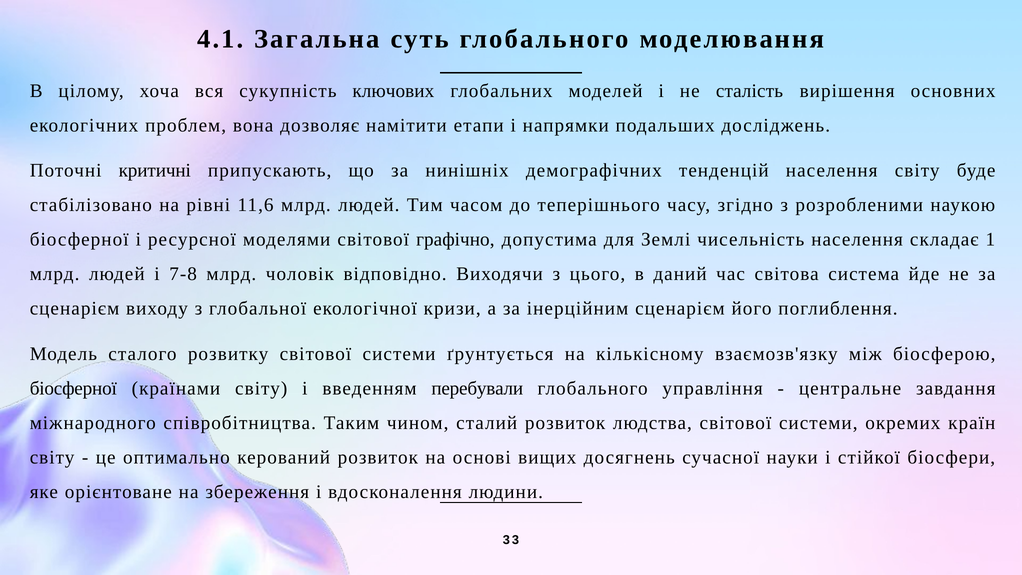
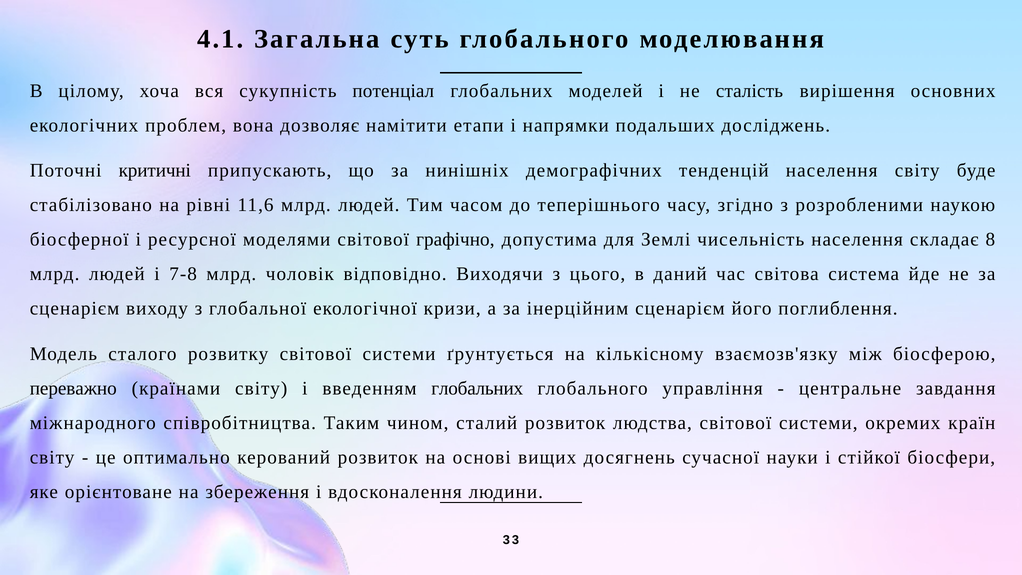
ключових: ключових -> потенціал
1: 1 -> 8
біосферної at (73, 388): біосферної -> переважно
введенням перебували: перебували -> глобальних
